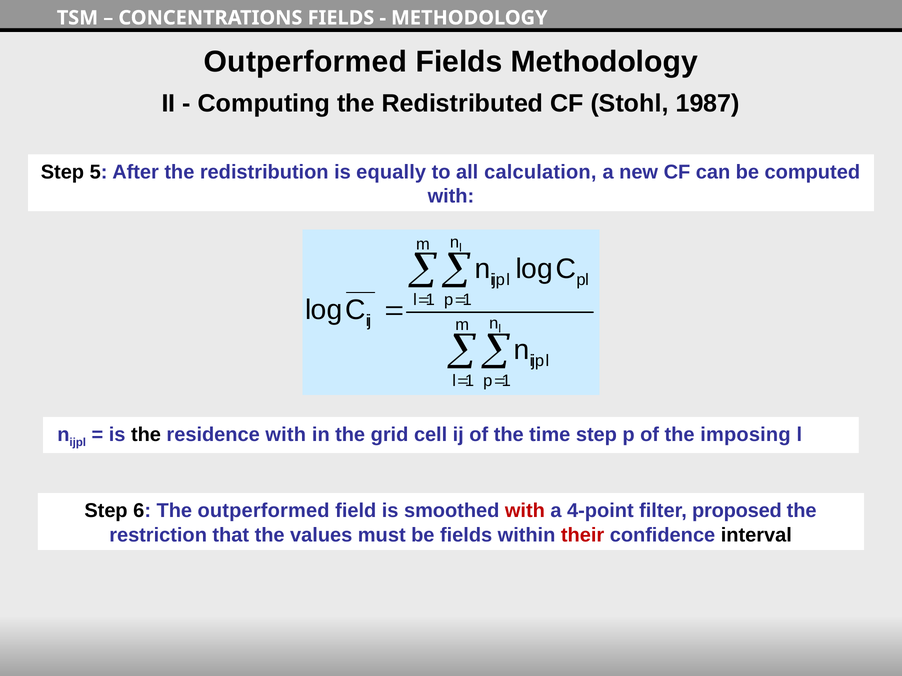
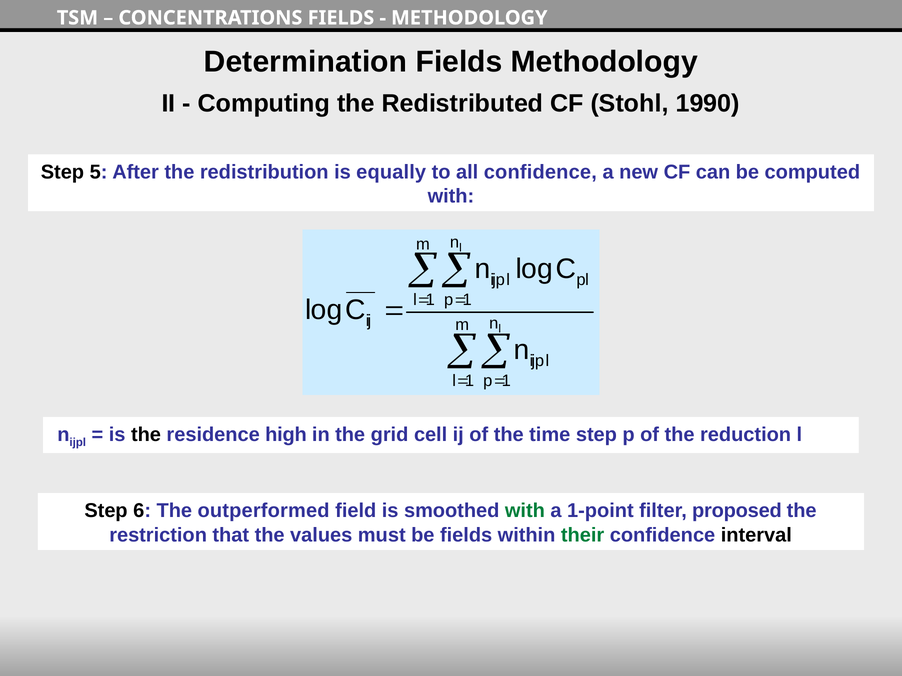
Outperformed at (305, 62): Outperformed -> Determination
1987: 1987 -> 1990
all calculation: calculation -> confidence
residence with: with -> high
imposing: imposing -> reduction
with at (525, 511) colour: red -> green
4-point: 4-point -> 1-point
their colour: red -> green
